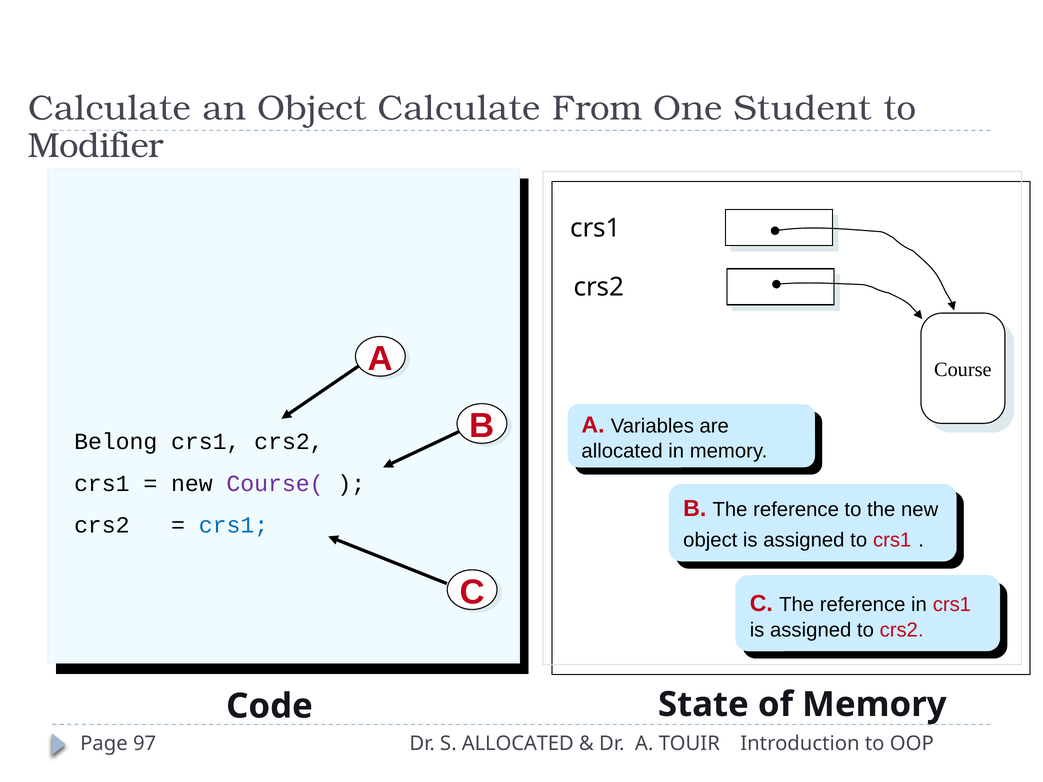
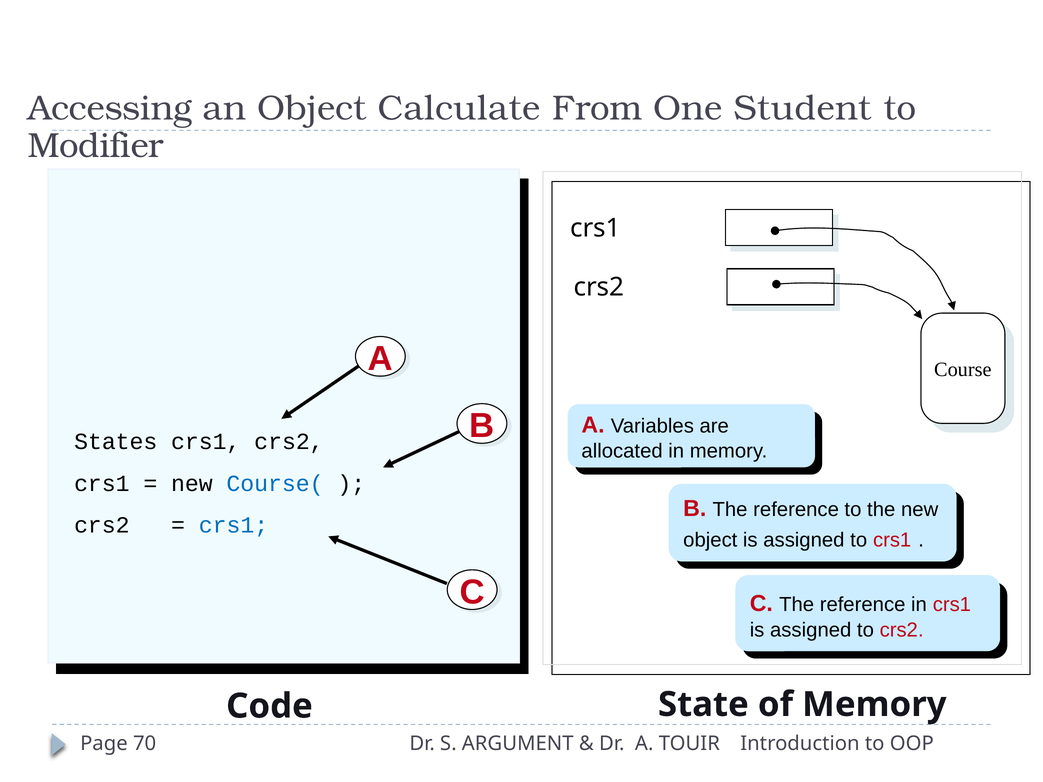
Calculate at (110, 108): Calculate -> Accessing
Belong: Belong -> States
Course( colour: purple -> blue
97: 97 -> 70
S ALLOCATED: ALLOCATED -> ARGUMENT
